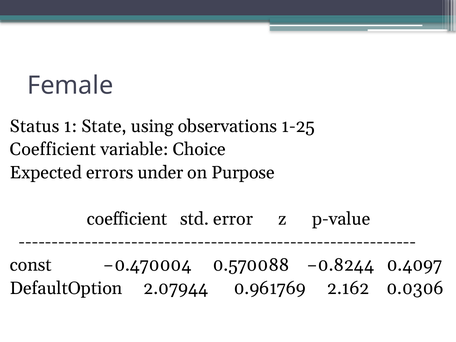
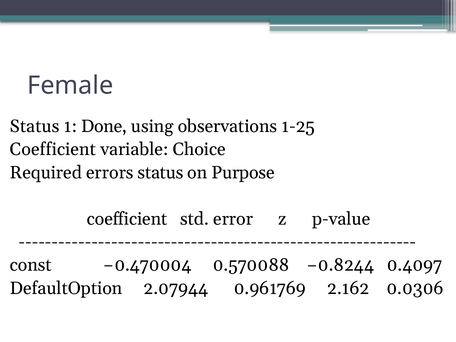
State: State -> Done
Expected: Expected -> Required
errors under: under -> status
